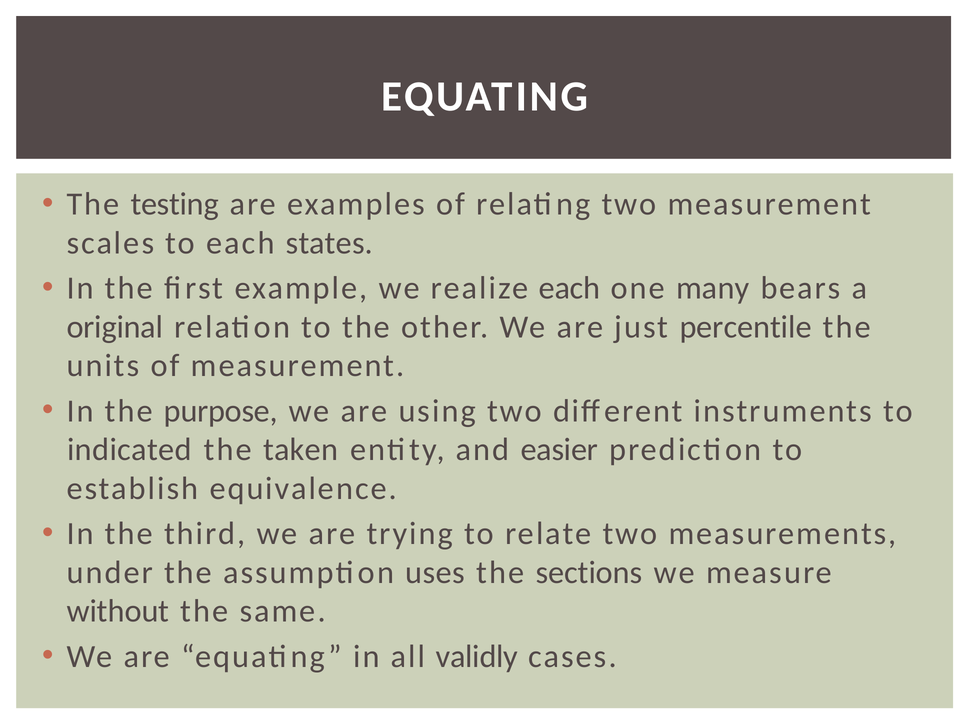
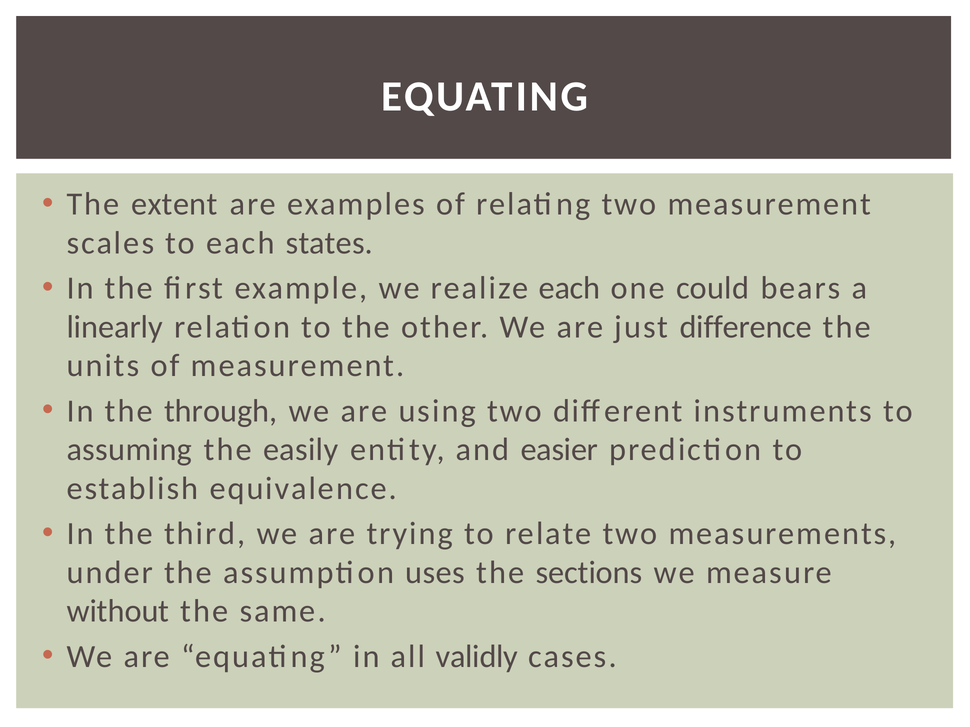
testing: testing -> extent
many: many -> could
original: original -> linearly
percentile: percentile -> difference
purpose: purpose -> through
indicated: indicated -> assuming
taken: taken -> easily
